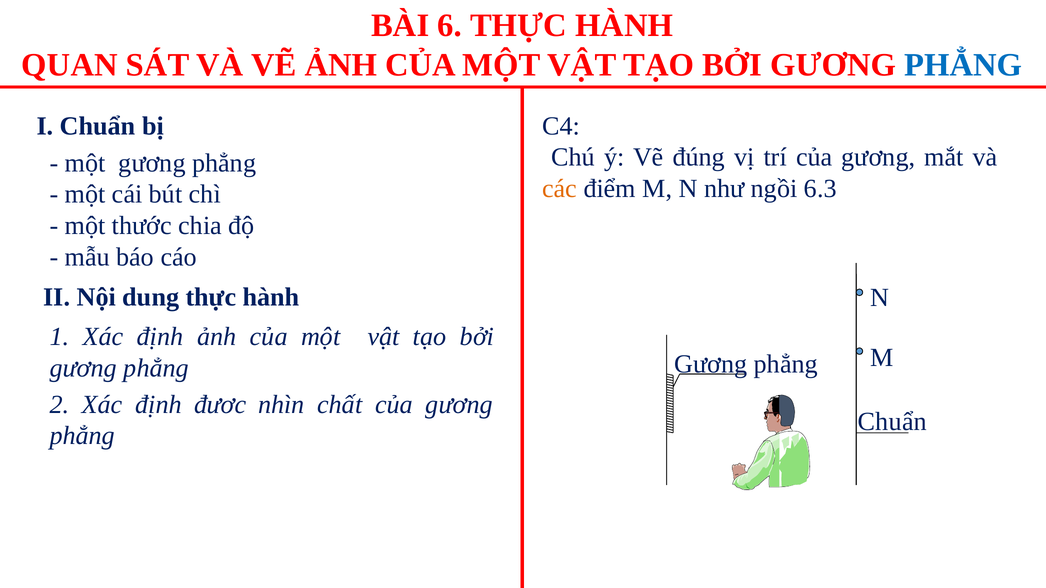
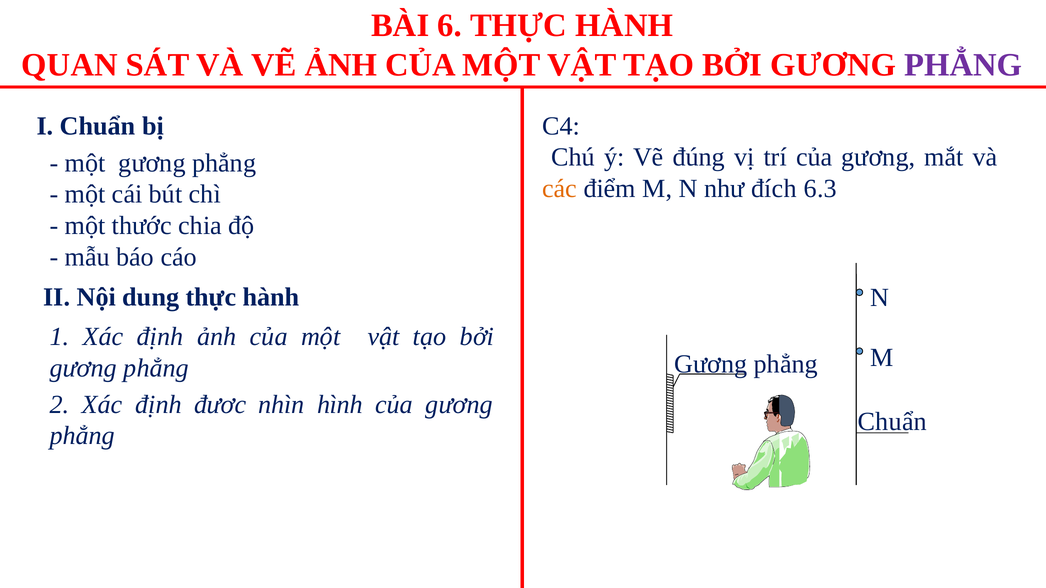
PHẲNG at (963, 65) colour: blue -> purple
ngồi: ngồi -> đích
chất: chất -> hình
